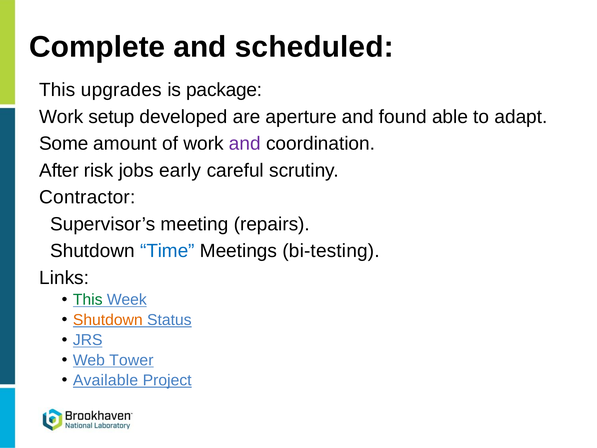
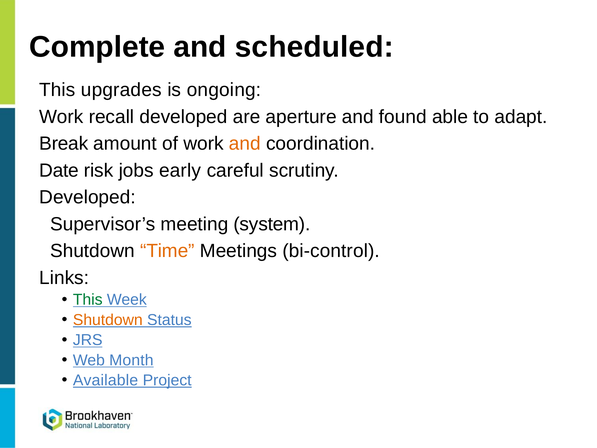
package: package -> ongoing
setup: setup -> recall
Some: Some -> Break
and at (245, 144) colour: purple -> orange
After: After -> Date
Contractor at (87, 197): Contractor -> Developed
repairs: repairs -> system
Time colour: blue -> orange
bi-testing: bi-testing -> bi-control
Tower: Tower -> Month
